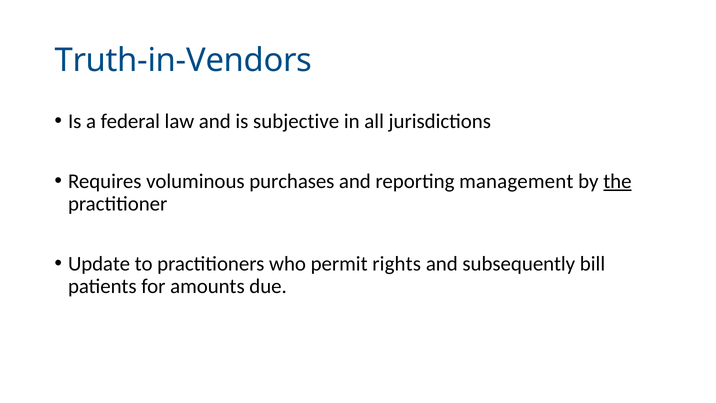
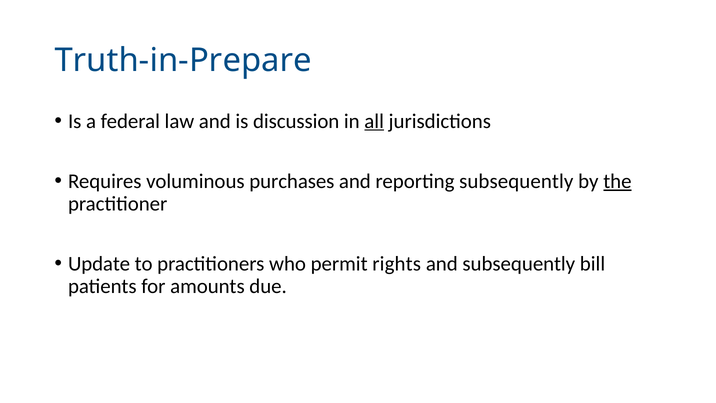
Truth-in-Vendors: Truth-in-Vendors -> Truth-in-Prepare
subjective: subjective -> discussion
all underline: none -> present
reporting management: management -> subsequently
